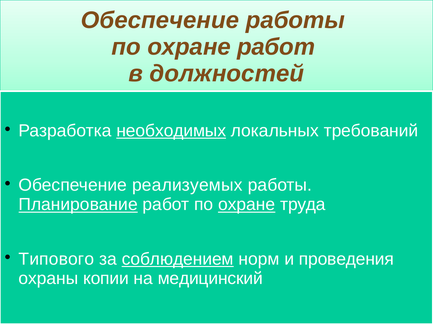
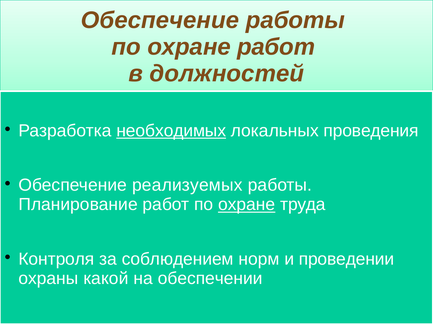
требований: требований -> проведения
Планирование underline: present -> none
Типового: Типового -> Контроля
соблюдением underline: present -> none
проведения: проведения -> проведении
копии: копии -> какой
медицинский: медицинский -> обеспечении
